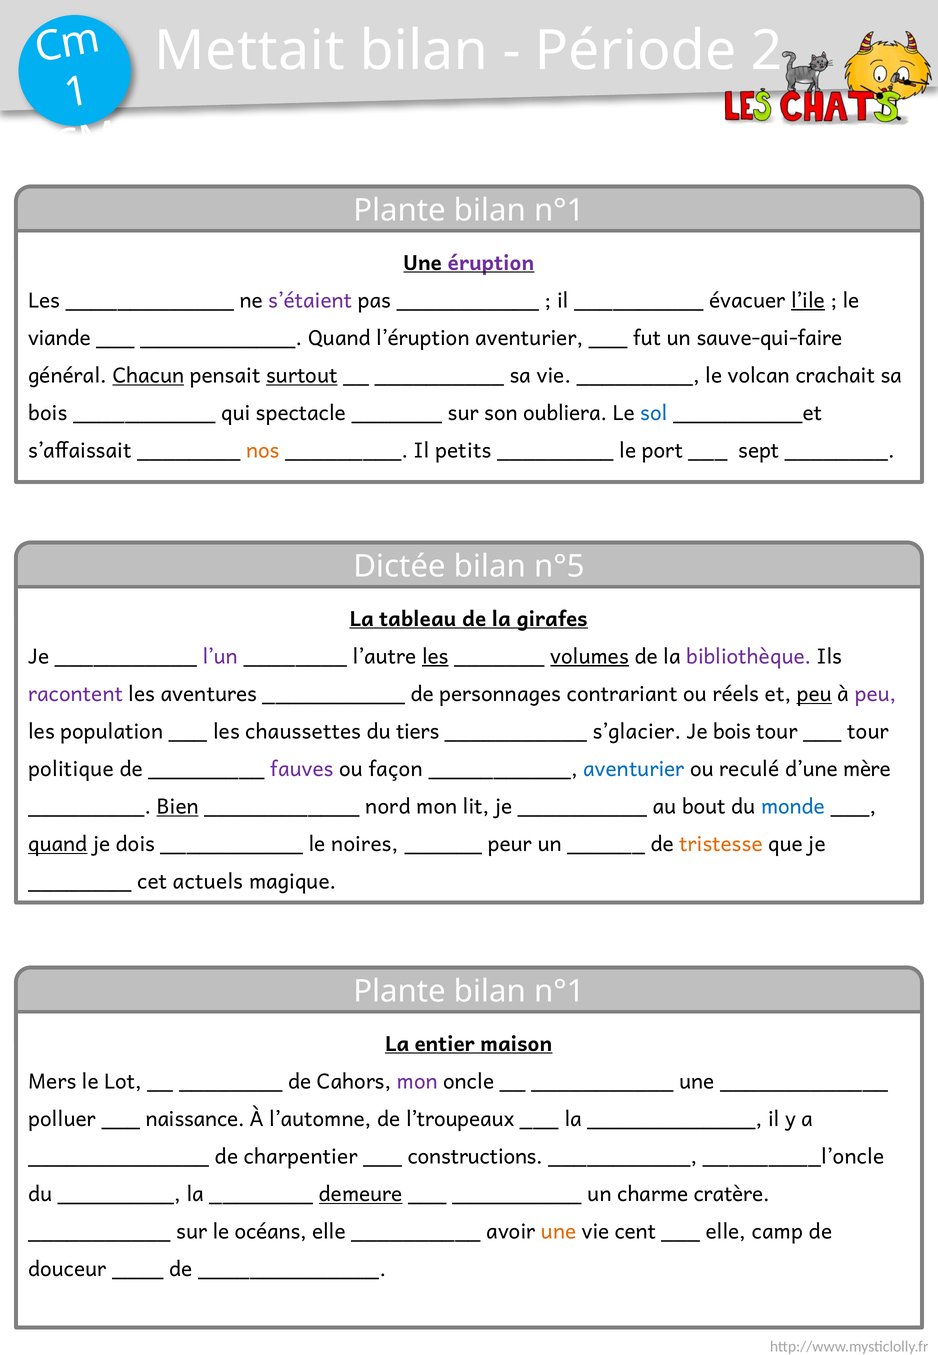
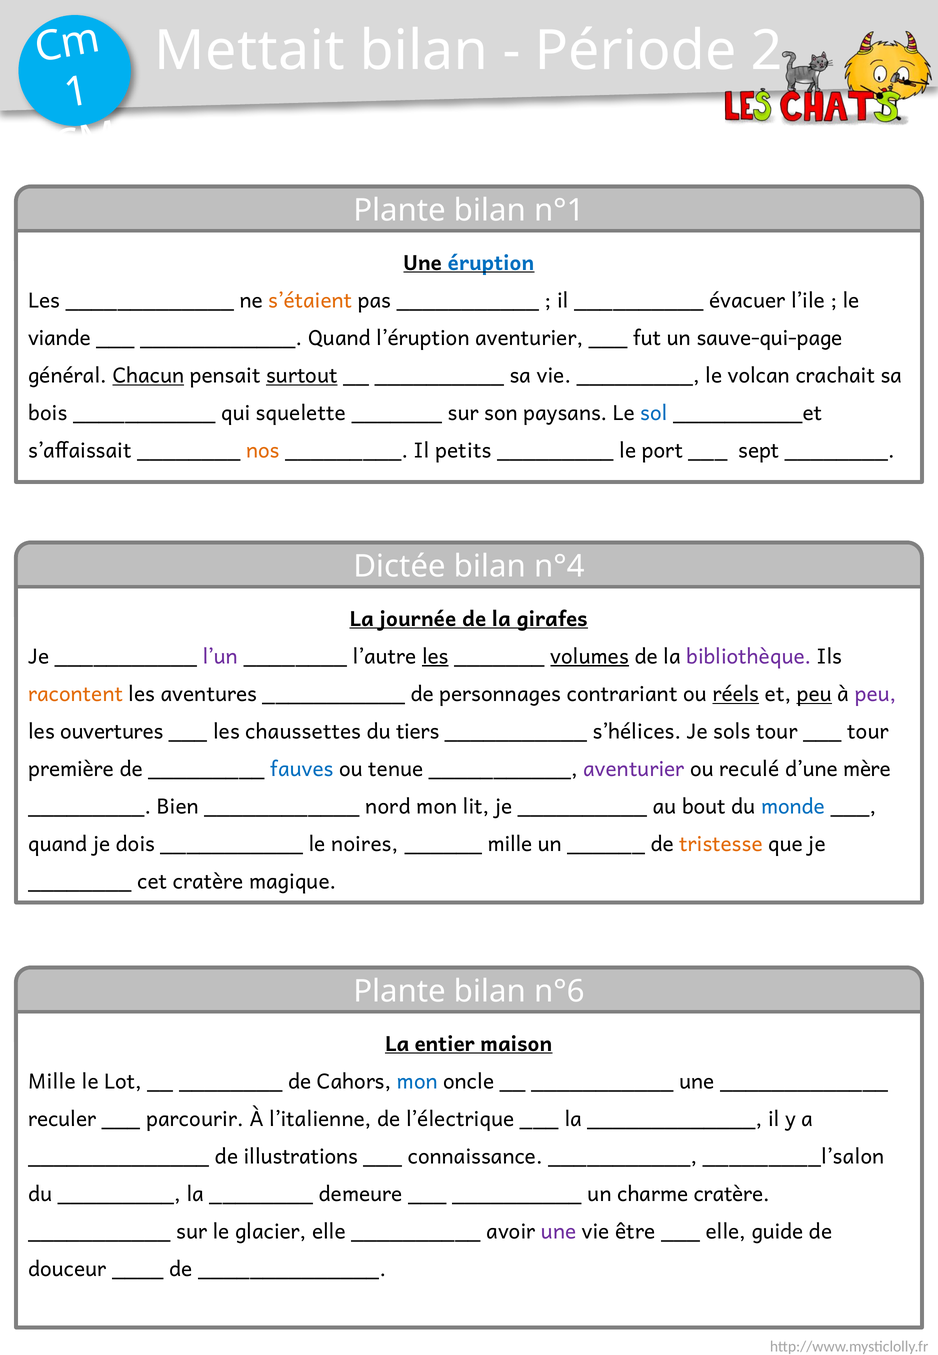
éruption colour: purple -> blue
s’étaient colour: purple -> orange
l’ile underline: present -> none
sauve-qui-faire: sauve-qui-faire -> sauve-qui-page
spectacle: spectacle -> squelette
oubliera: oubliera -> paysans
n°5: n°5 -> n°4
tableau: tableau -> journée
racontent colour: purple -> orange
réels underline: none -> present
population: population -> ouvertures
s’glacier: s’glacier -> s’hélices
Je bois: bois -> sols
politique: politique -> première
fauves colour: purple -> blue
façon: façon -> tenue
aventurier at (634, 769) colour: blue -> purple
Bien underline: present -> none
quand at (58, 844) underline: present -> none
peur at (510, 844): peur -> mille
cet actuels: actuels -> cratère
n°1 at (559, 992): n°1 -> n°6
Mers at (52, 1082): Mers -> Mille
mon at (417, 1082) colour: purple -> blue
polluer: polluer -> reculer
naissance: naissance -> parcourir
l’automne: l’automne -> l’italienne
l’troupeaux: l’troupeaux -> l’électrique
charpentier: charpentier -> illustrations
constructions: constructions -> connaissance
_________l’oncle: _________l’oncle -> _________l’salon
demeure underline: present -> none
océans: océans -> glacier
une at (559, 1232) colour: orange -> purple
cent: cent -> être
camp: camp -> guide
